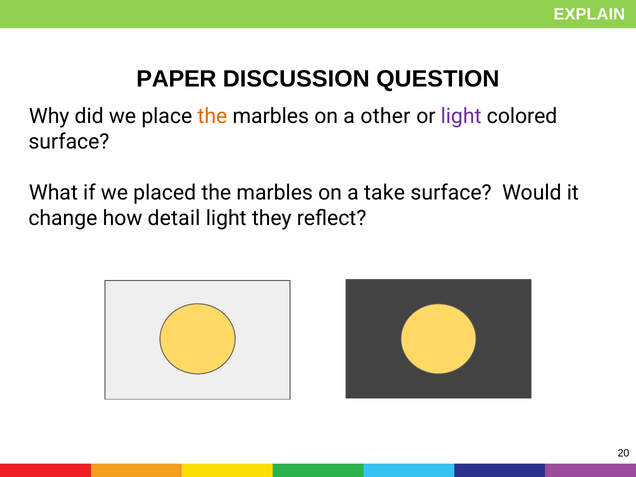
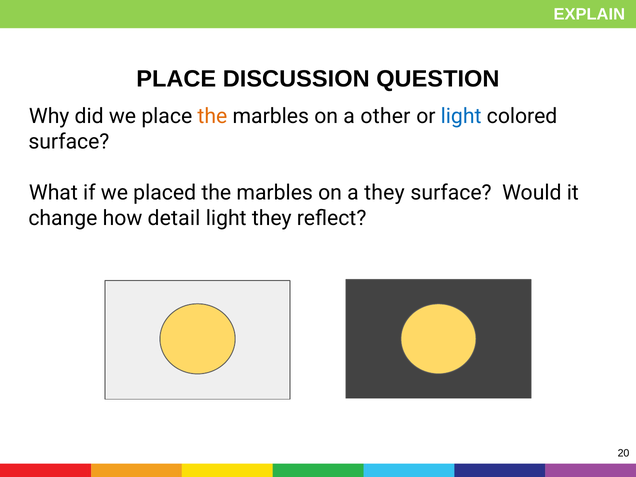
PAPER at (176, 79): PAPER -> PLACE
light at (461, 116) colour: purple -> blue
a take: take -> they
